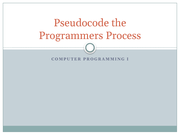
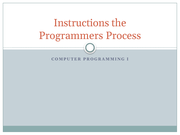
Pseudocode: Pseudocode -> Instructions
